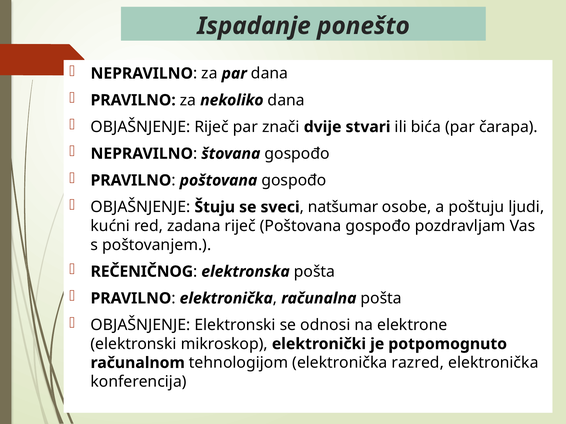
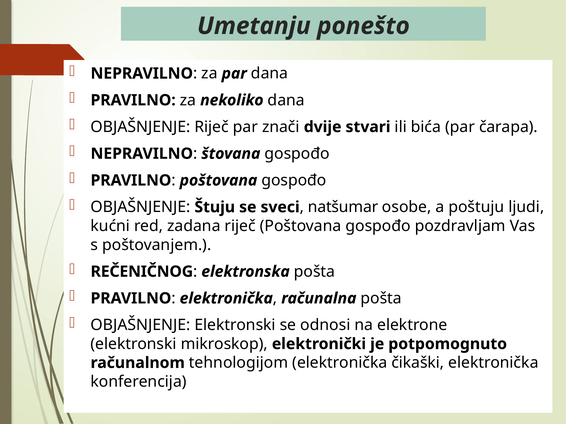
Ispadanje: Ispadanje -> Umetanju
razred: razred -> čikaški
